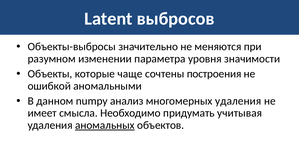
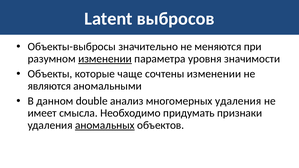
изменении at (105, 59) underline: none -> present
сочтены построения: построения -> изменении
ошибкой: ошибкой -> являются
numpy: numpy -> double
учитывая: учитывая -> признаки
